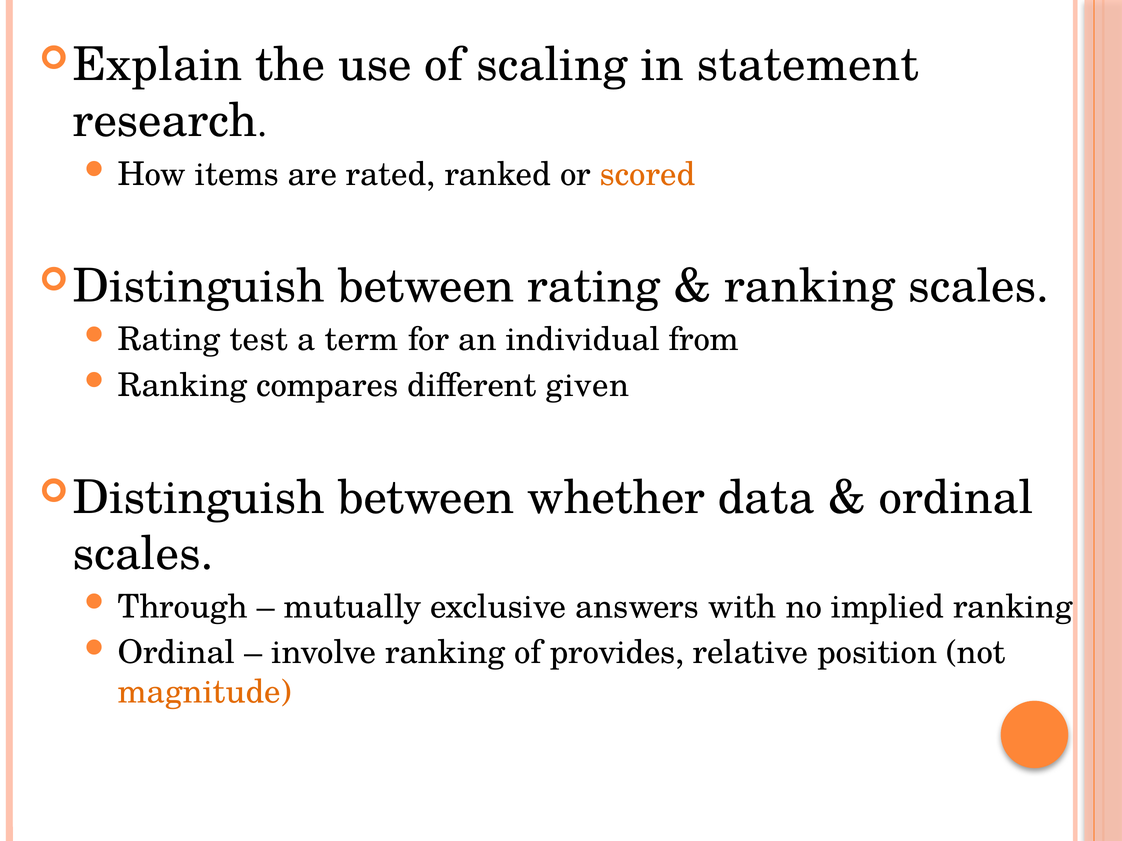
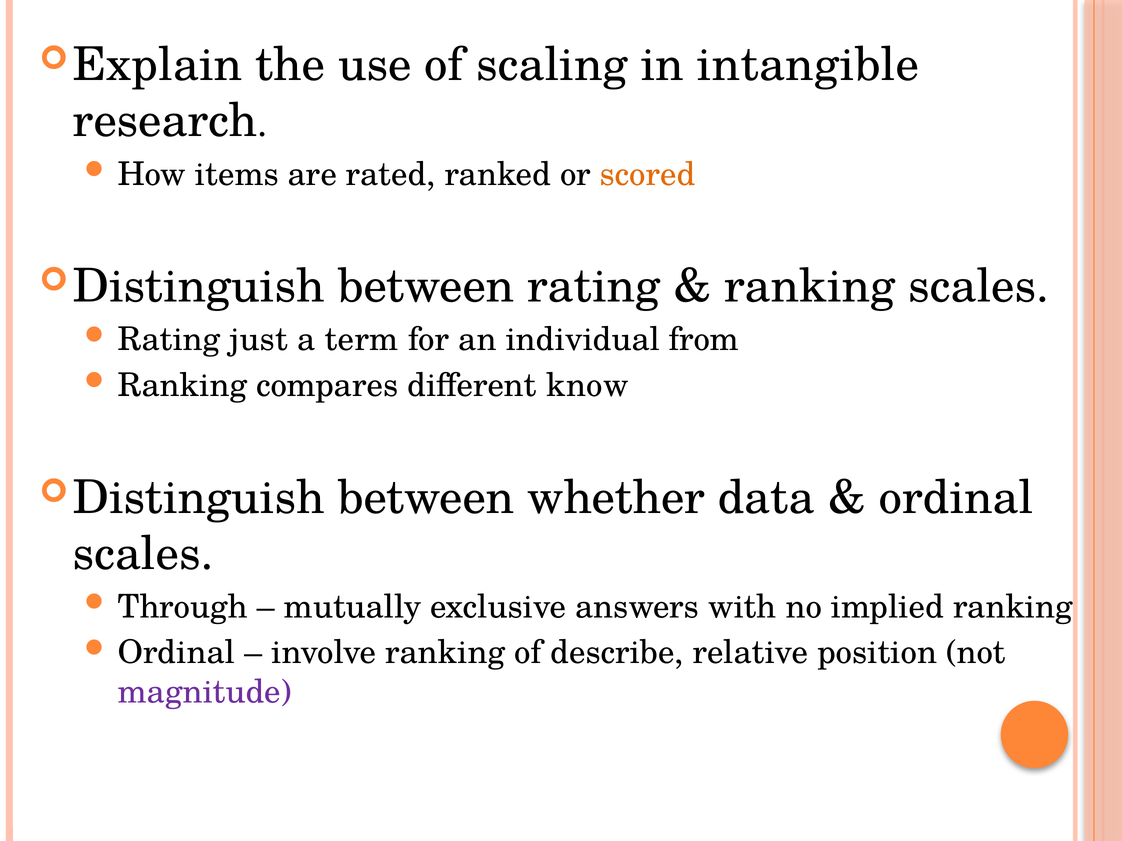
statement: statement -> intangible
test: test -> just
given: given -> know
provides: provides -> describe
magnitude colour: orange -> purple
